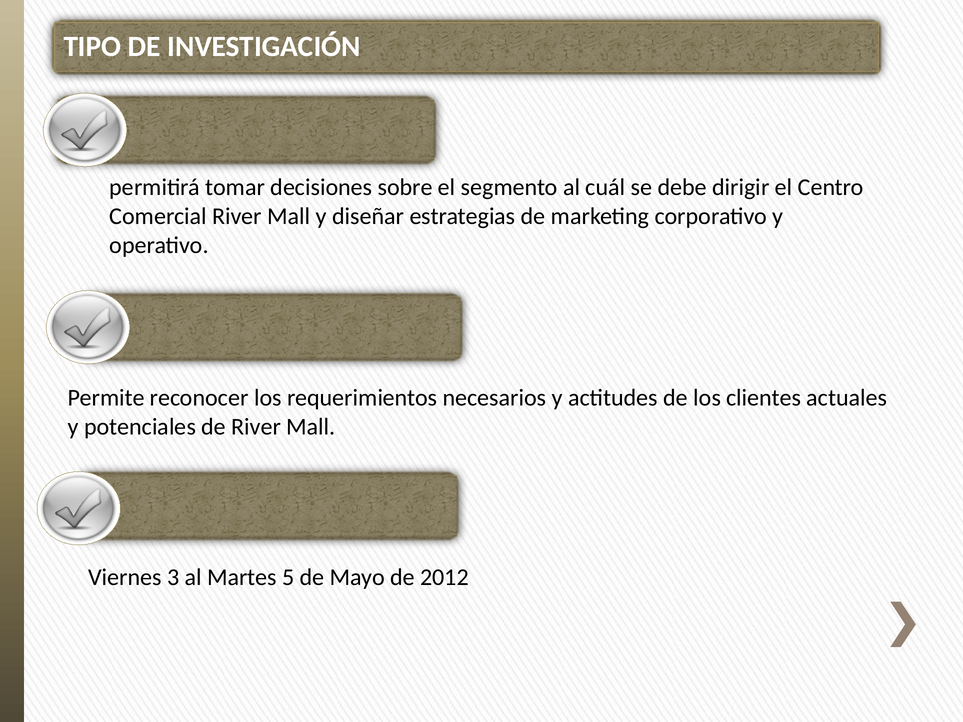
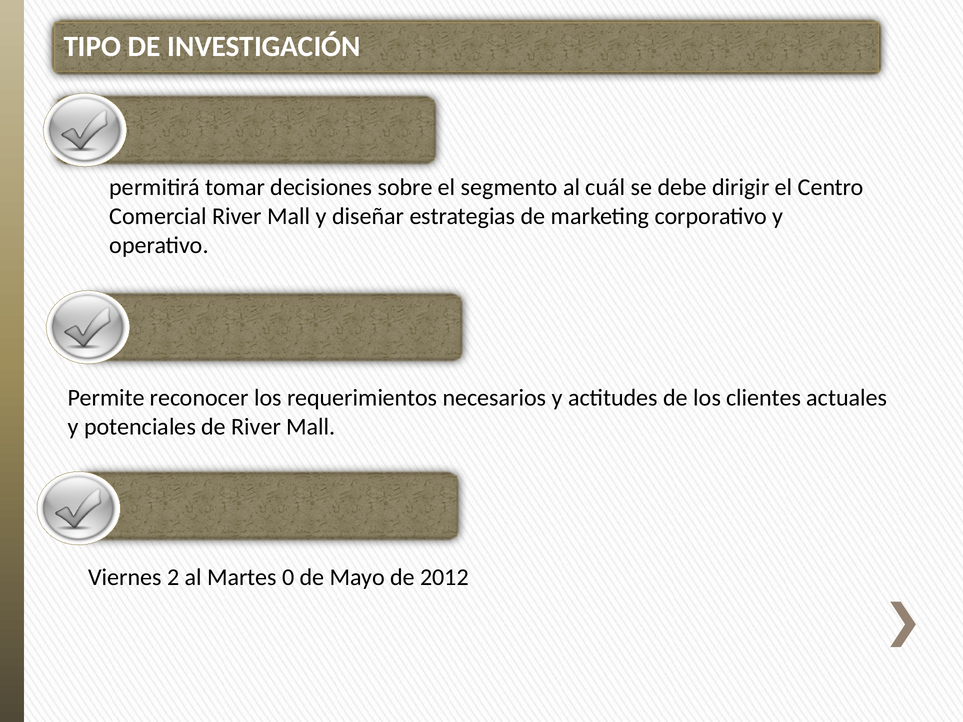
3: 3 -> 2
5: 5 -> 0
